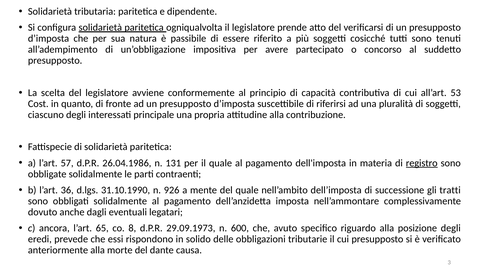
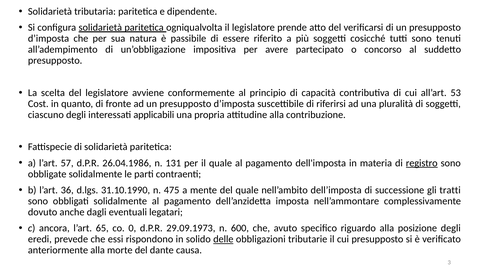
principale: principale -> applicabili
926: 926 -> 475
8: 8 -> 0
delle underline: none -> present
